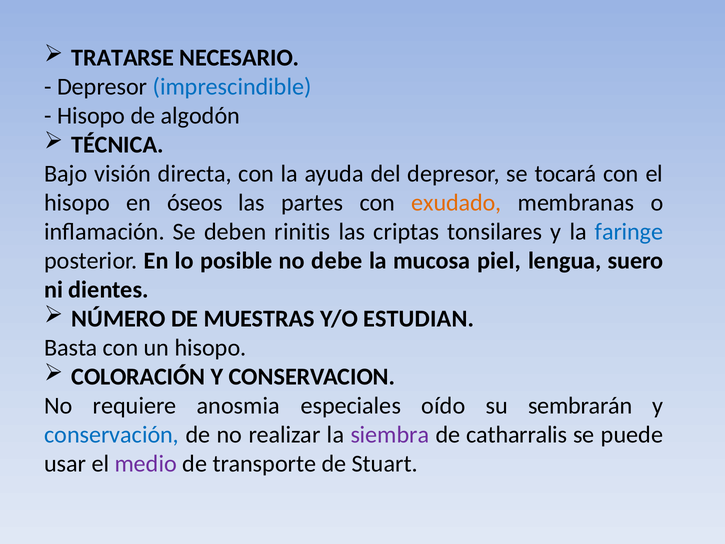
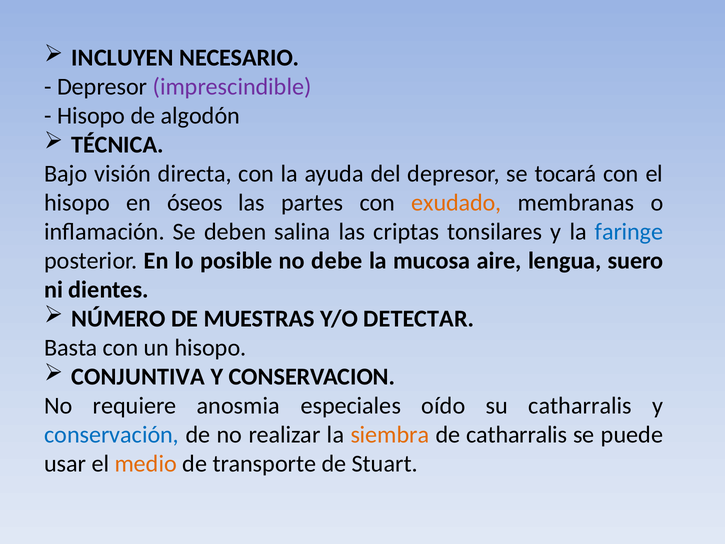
TRATARSE: TRATARSE -> INCLUYEN
imprescindible colour: blue -> purple
rinitis: rinitis -> salina
piel: piel -> aire
ESTUDIAN: ESTUDIAN -> DETECTAR
COLORACIÓN: COLORACIÓN -> CONJUNTIVA
su sembrarán: sembrarán -> catharralis
siembra colour: purple -> orange
medio colour: purple -> orange
